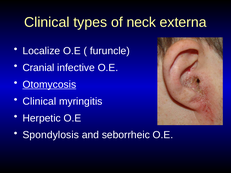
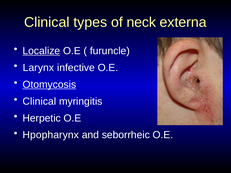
Localize underline: none -> present
Cranial: Cranial -> Larynx
Spondylosis: Spondylosis -> Hpopharynx
